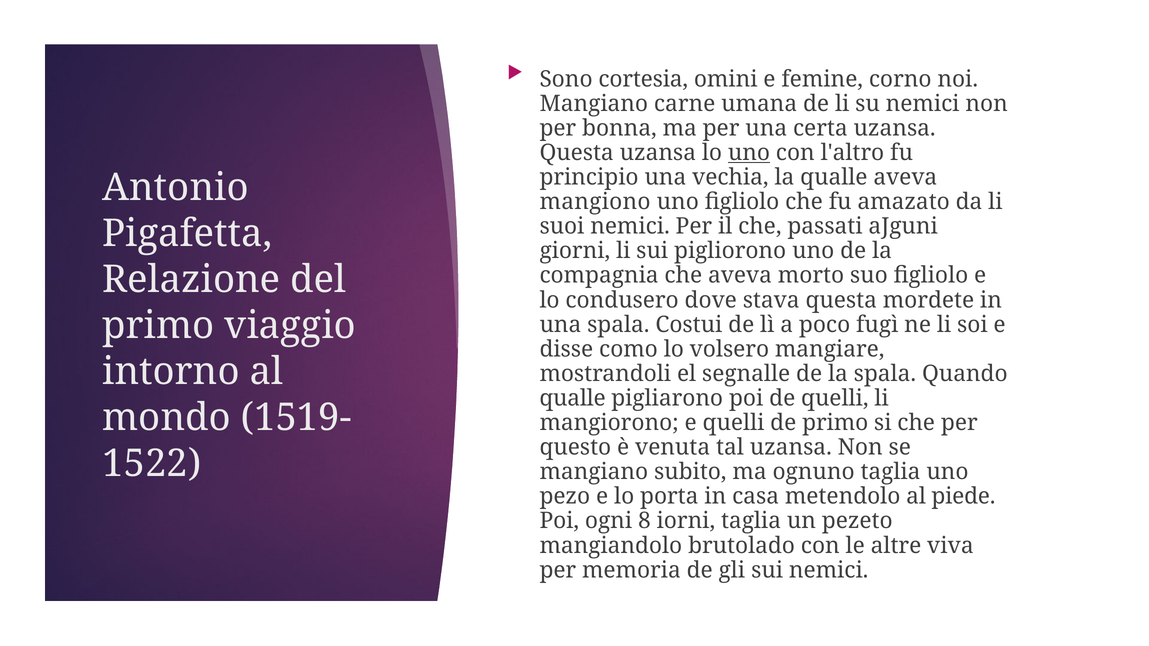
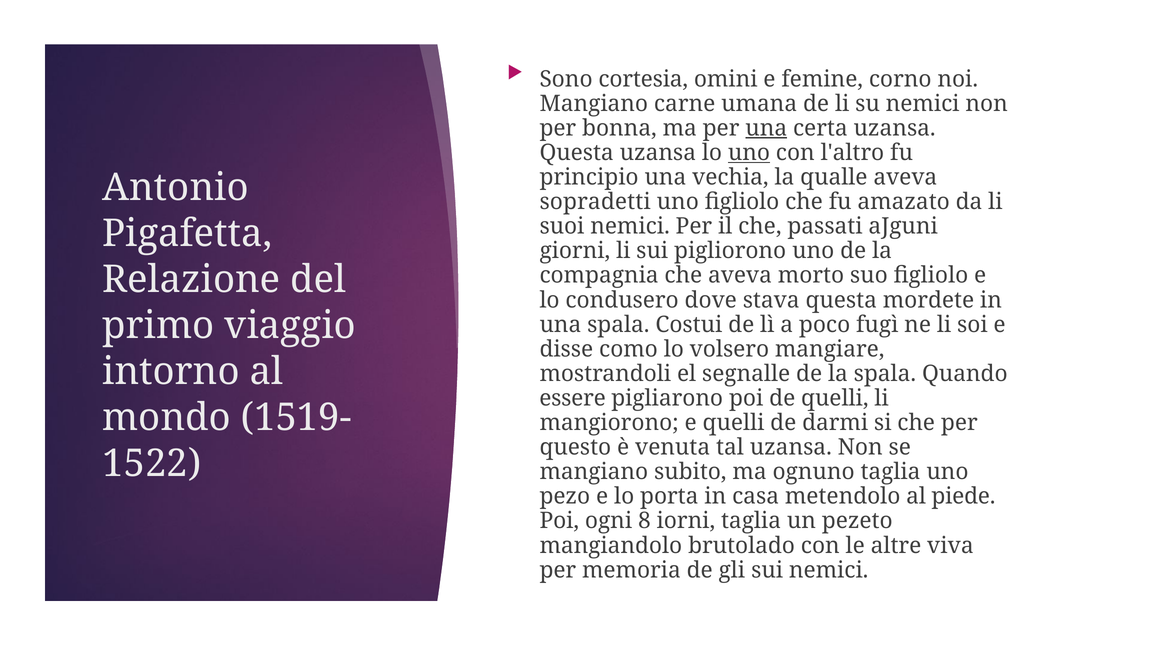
una at (766, 128) underline: none -> present
mangiono: mangiono -> sopradetti
qualle at (573, 398): qualle -> essere
de primo: primo -> darmi
